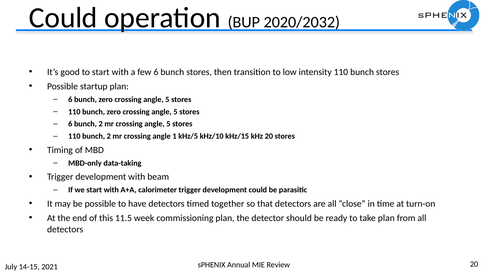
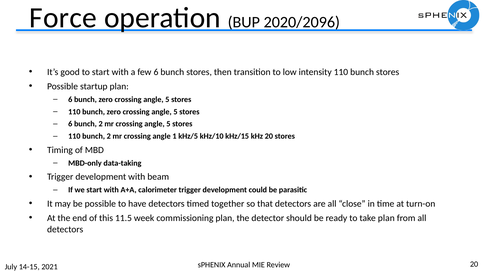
Could at (63, 18): Could -> Force
2020/2032: 2020/2032 -> 2020/2096
